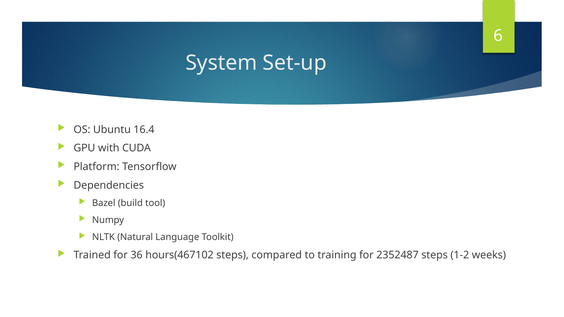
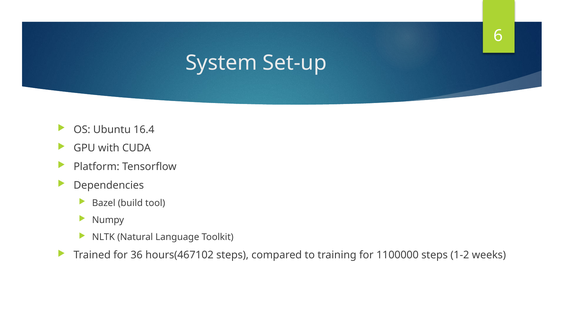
2352487: 2352487 -> 1100000
